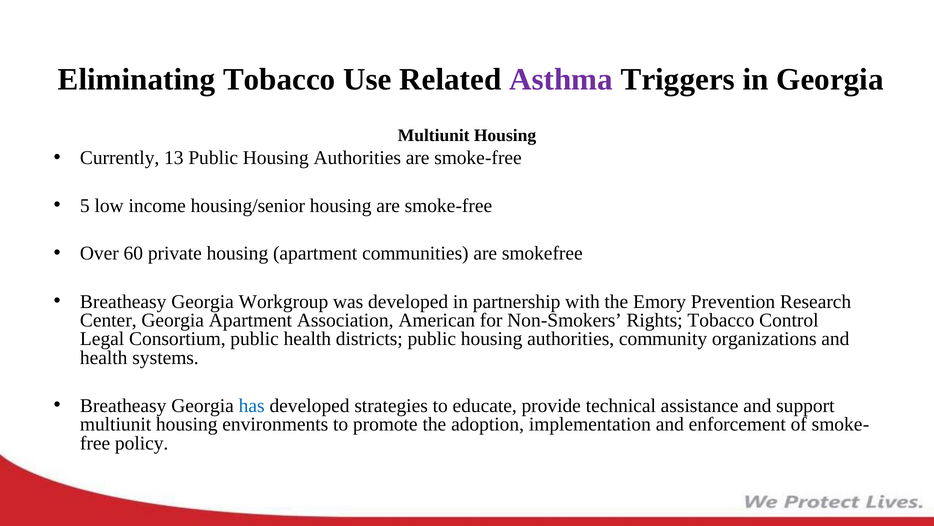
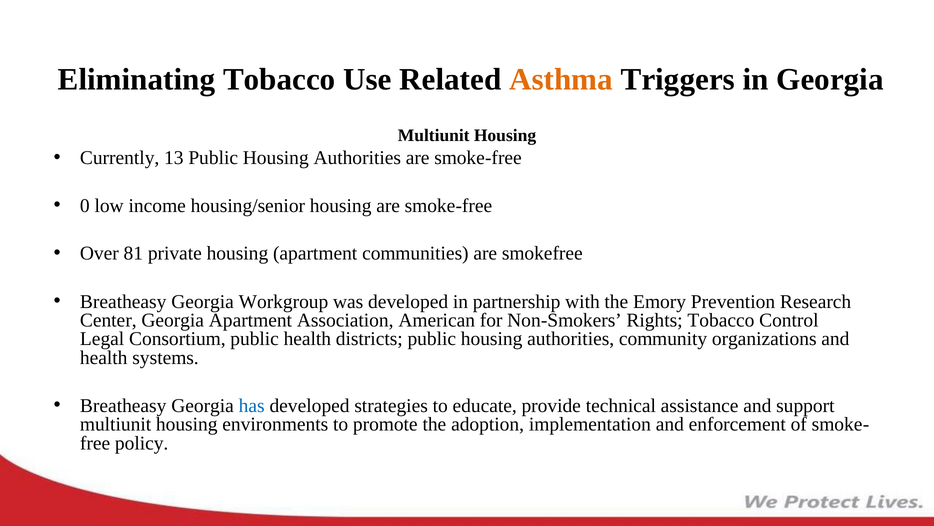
Asthma colour: purple -> orange
5: 5 -> 0
60: 60 -> 81
